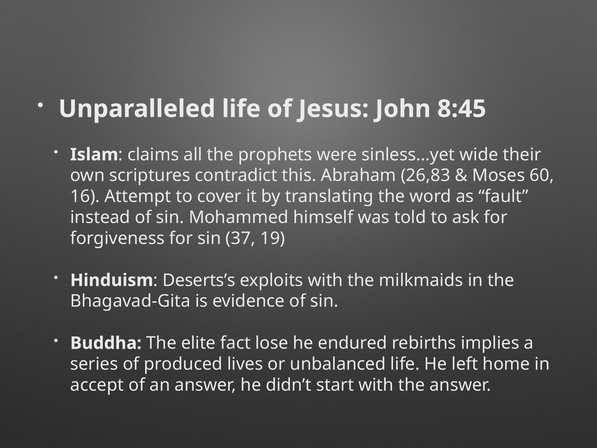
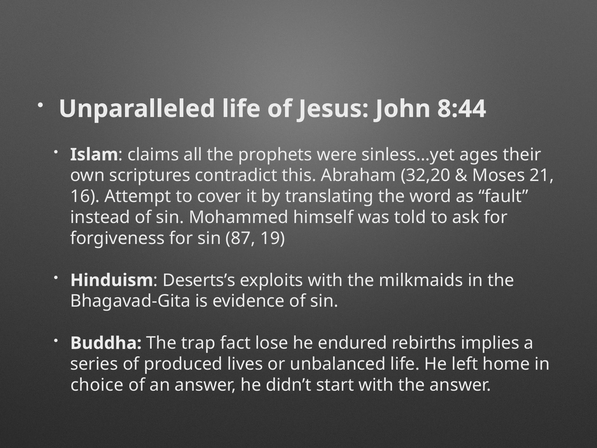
8:45: 8:45 -> 8:44
wide: wide -> ages
26,83: 26,83 -> 32,20
60: 60 -> 21
37: 37 -> 87
elite: elite -> trap
accept: accept -> choice
